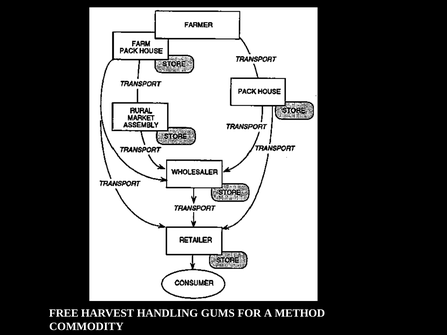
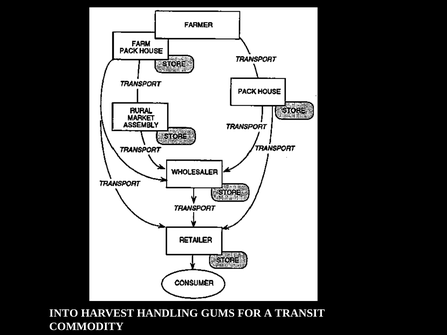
FREE: FREE -> INTO
METHOD: METHOD -> TRANSIT
